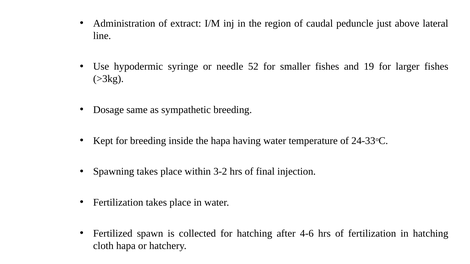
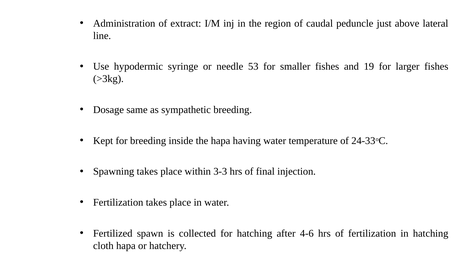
52: 52 -> 53
3-2: 3-2 -> 3-3
